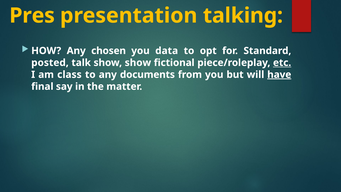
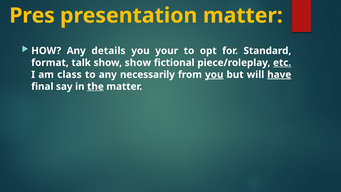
presentation talking: talking -> matter
chosen: chosen -> details
data: data -> your
posted: posted -> format
documents: documents -> necessarily
you at (214, 75) underline: none -> present
the underline: none -> present
